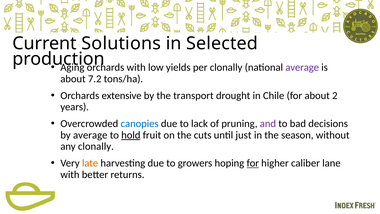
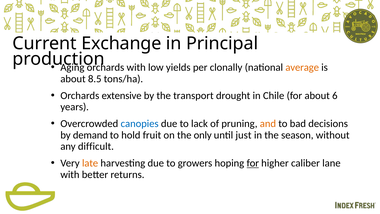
Solutions: Solutions -> Exchange
Selected: Selected -> Principal
average at (302, 67) colour: purple -> orange
7.2: 7.2 -> 8.5
2: 2 -> 6
and colour: purple -> orange
by average: average -> demand
hold underline: present -> none
cuts: cuts -> only
any clonally: clonally -> difficult
